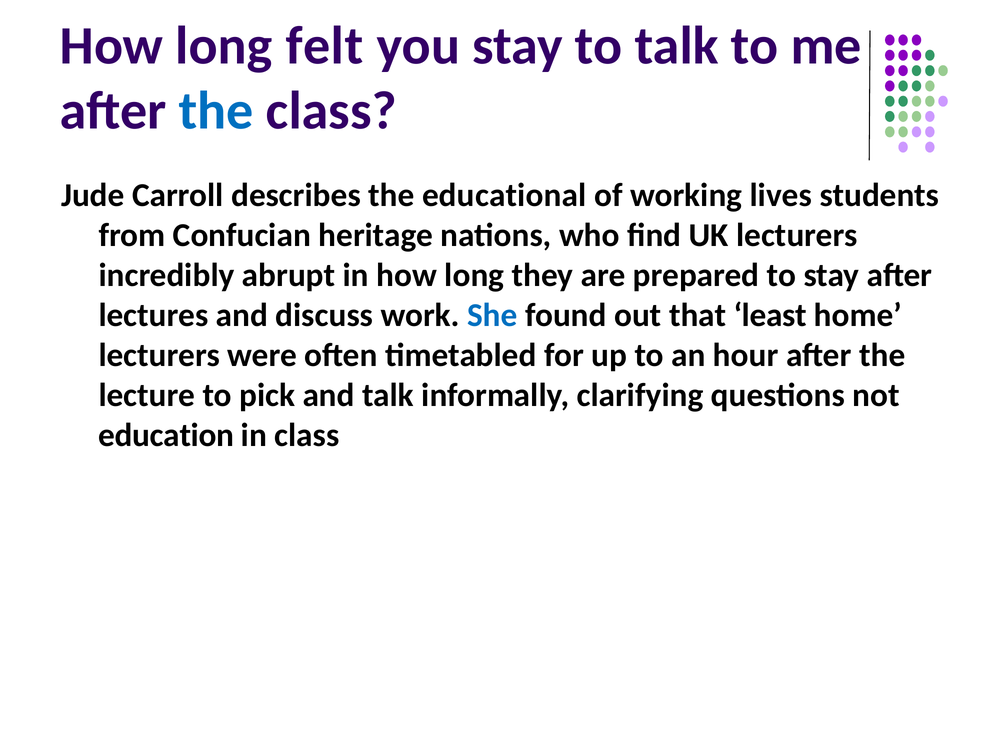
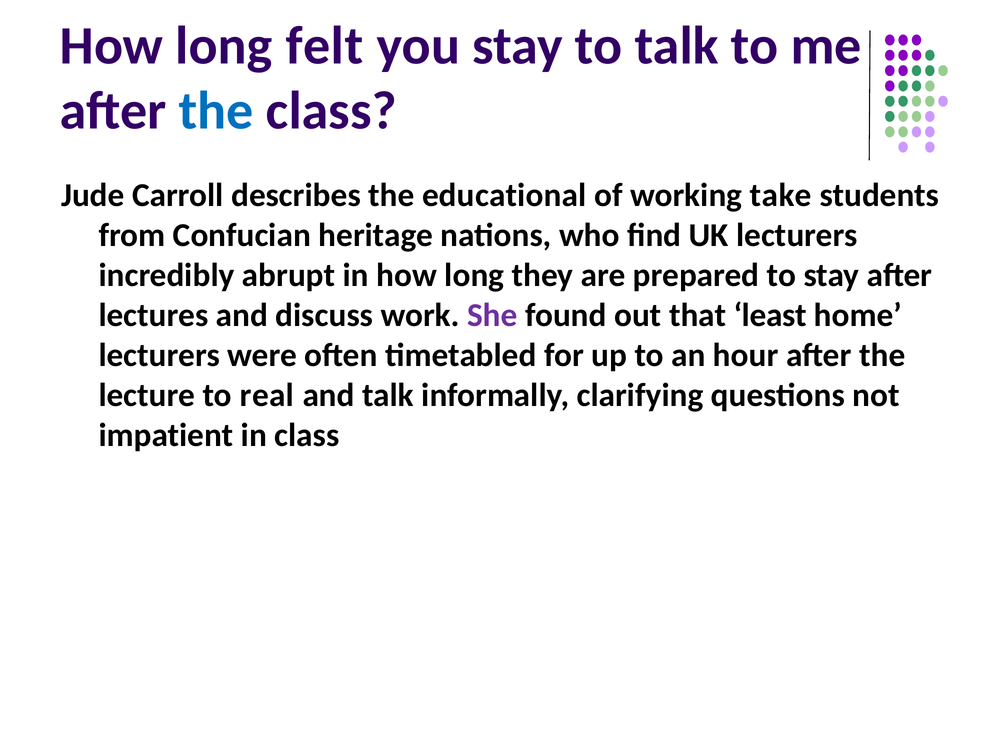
lives: lives -> take
She colour: blue -> purple
pick: pick -> real
education: education -> impatient
